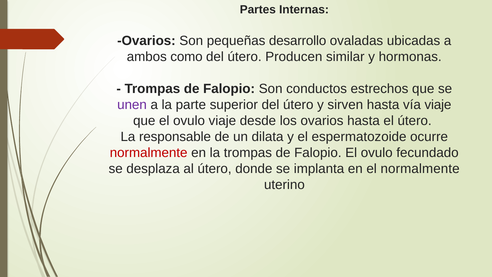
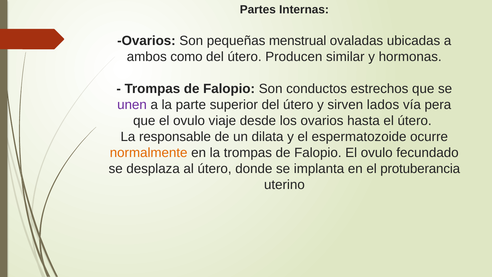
desarrollo: desarrollo -> menstrual
sirven hasta: hasta -> lados
vía viaje: viaje -> pera
normalmente at (149, 153) colour: red -> orange
el normalmente: normalmente -> protuberancia
